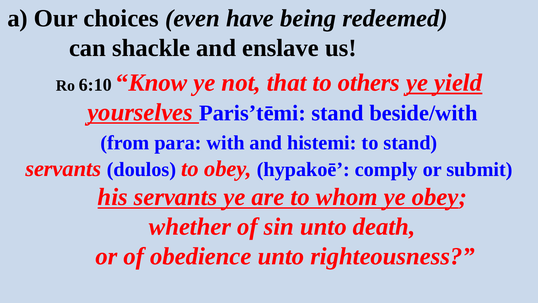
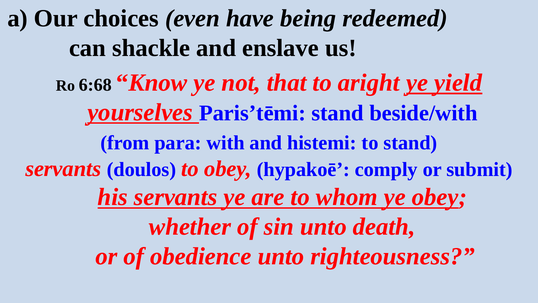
6:10: 6:10 -> 6:68
others: others -> aright
